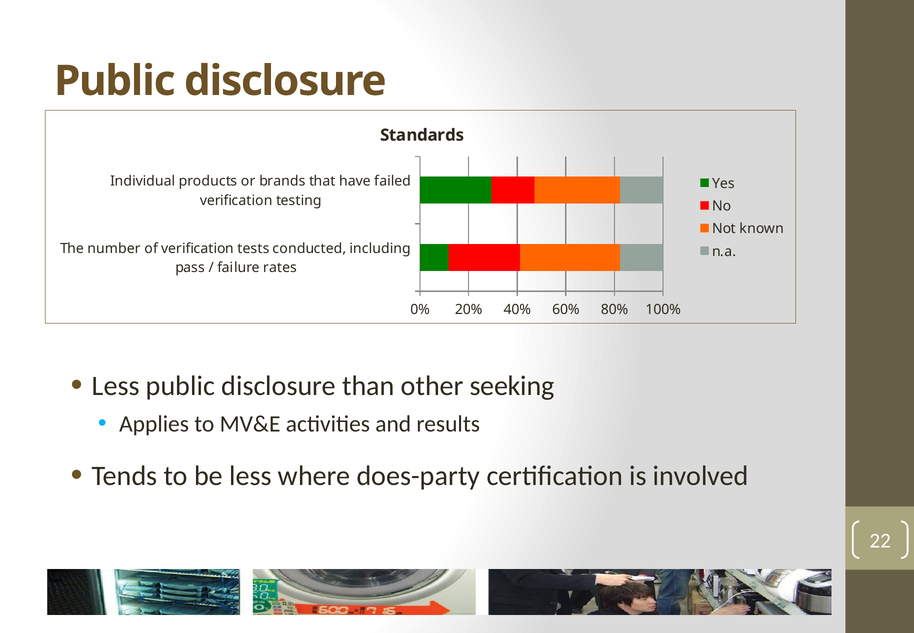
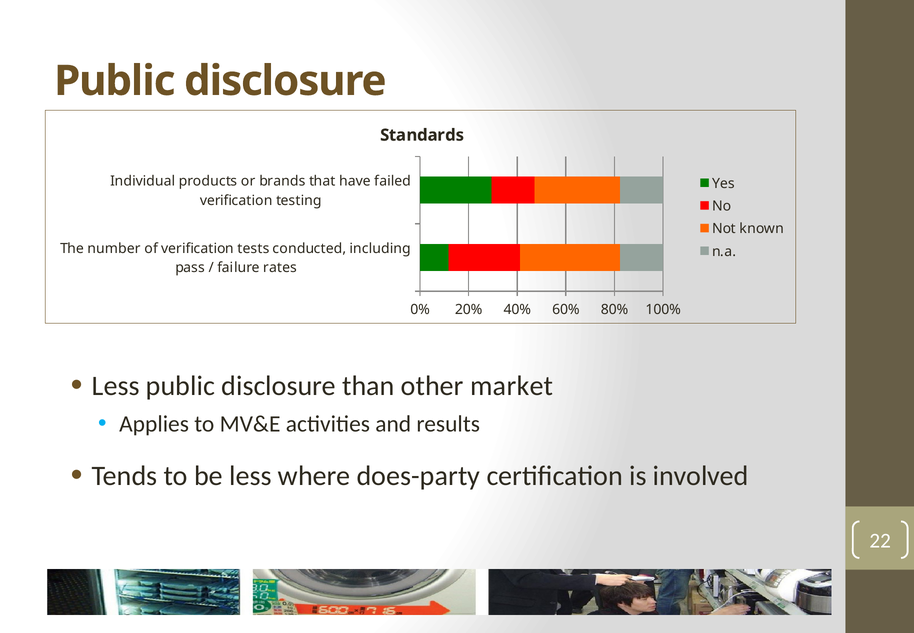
seeking: seeking -> market
